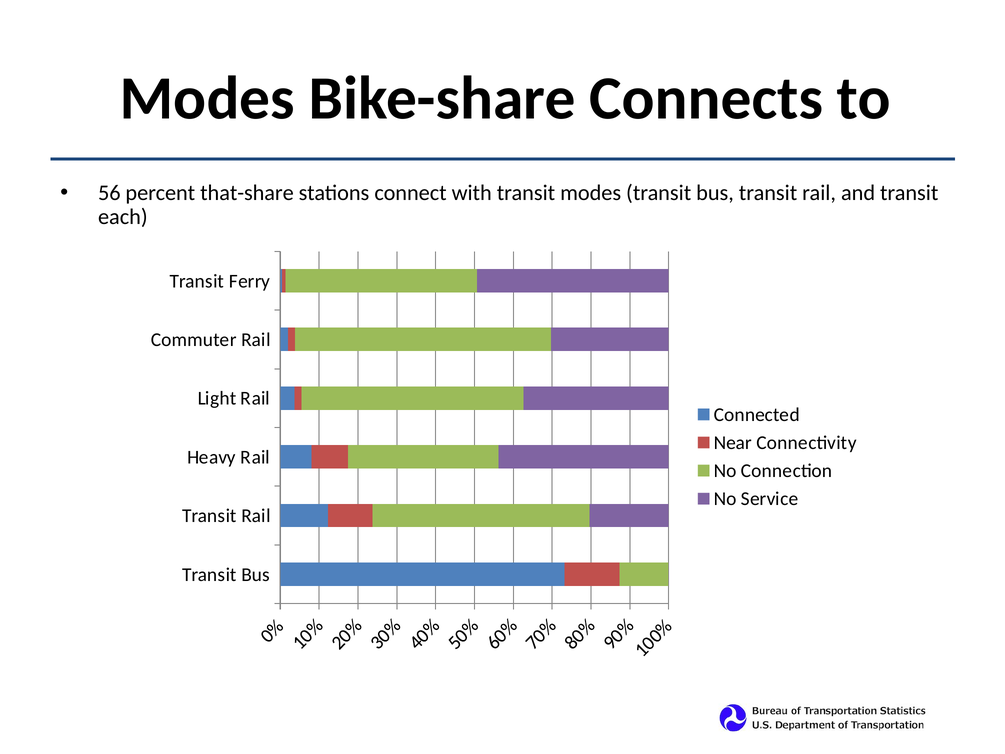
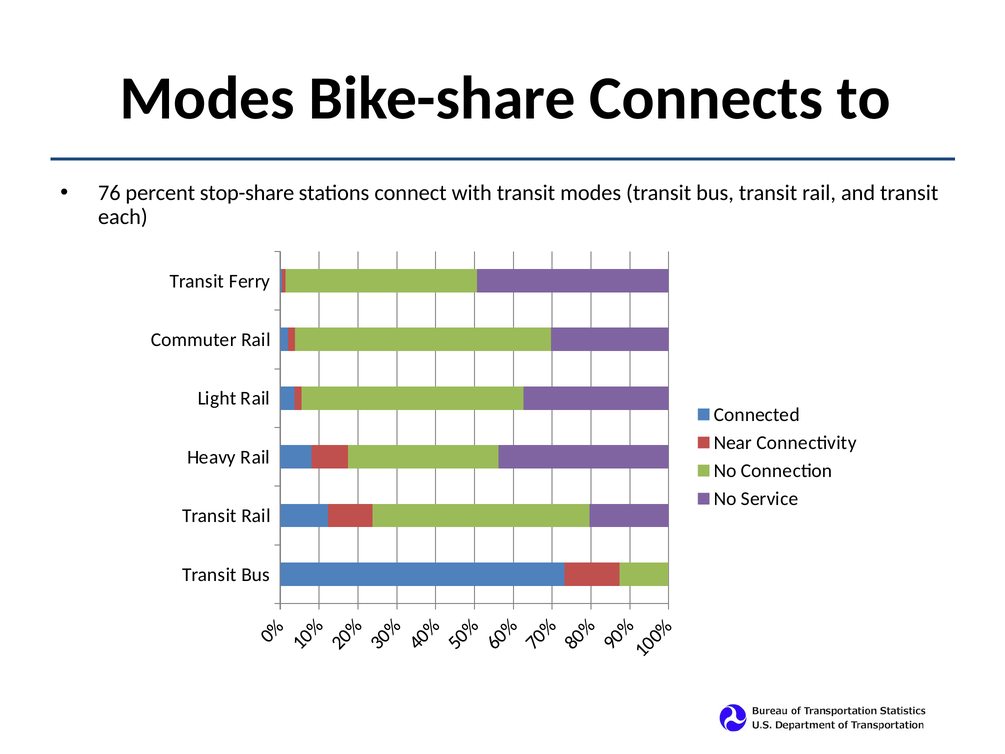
56: 56 -> 76
that-share: that-share -> stop-share
